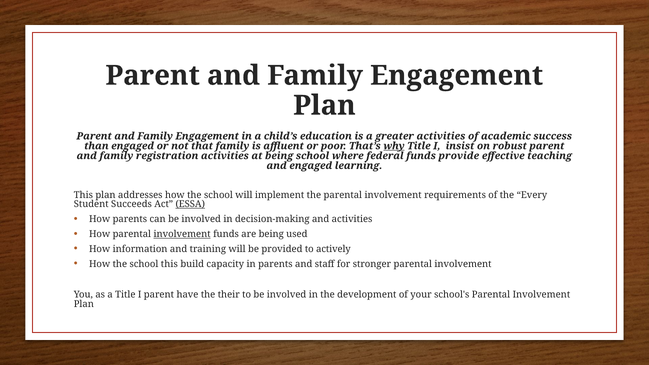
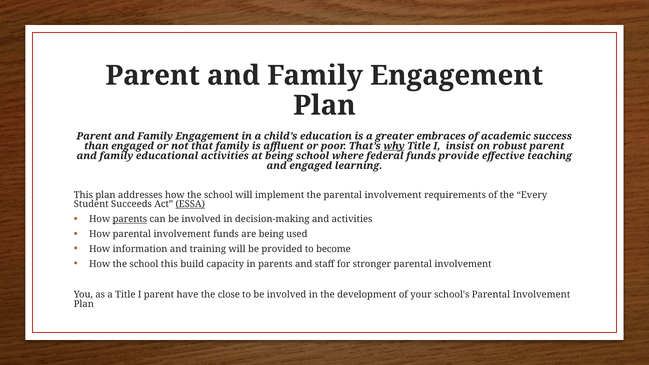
greater activities: activities -> embraces
registration: registration -> educational
parents at (130, 219) underline: none -> present
involvement at (182, 234) underline: present -> none
actively: actively -> become
their: their -> close
